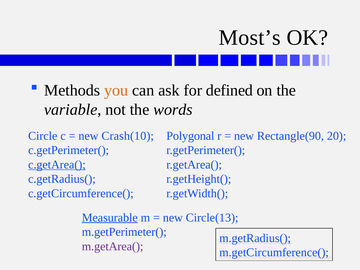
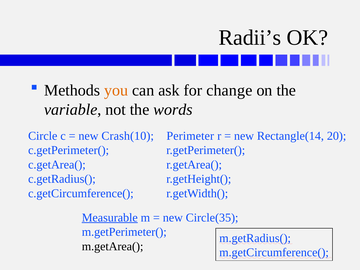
Most’s: Most’s -> Radii’s
defined: defined -> change
Polygonal: Polygonal -> Perimeter
Rectangle(90: Rectangle(90 -> Rectangle(14
c.getArea( underline: present -> none
Circle(13: Circle(13 -> Circle(35
m.getArea( colour: purple -> black
